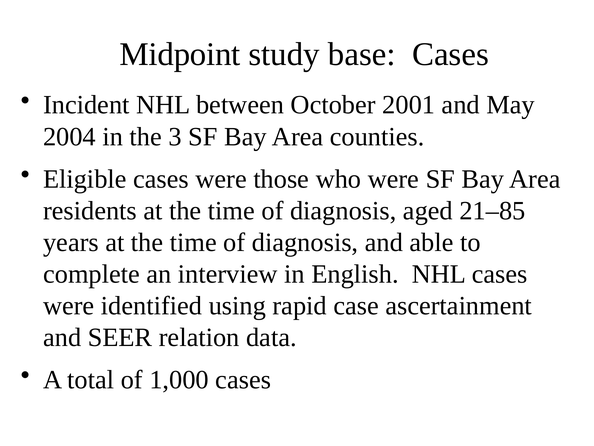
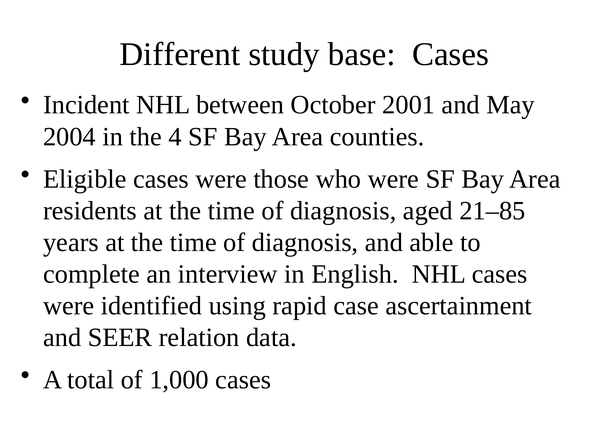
Midpoint: Midpoint -> Different
3: 3 -> 4
